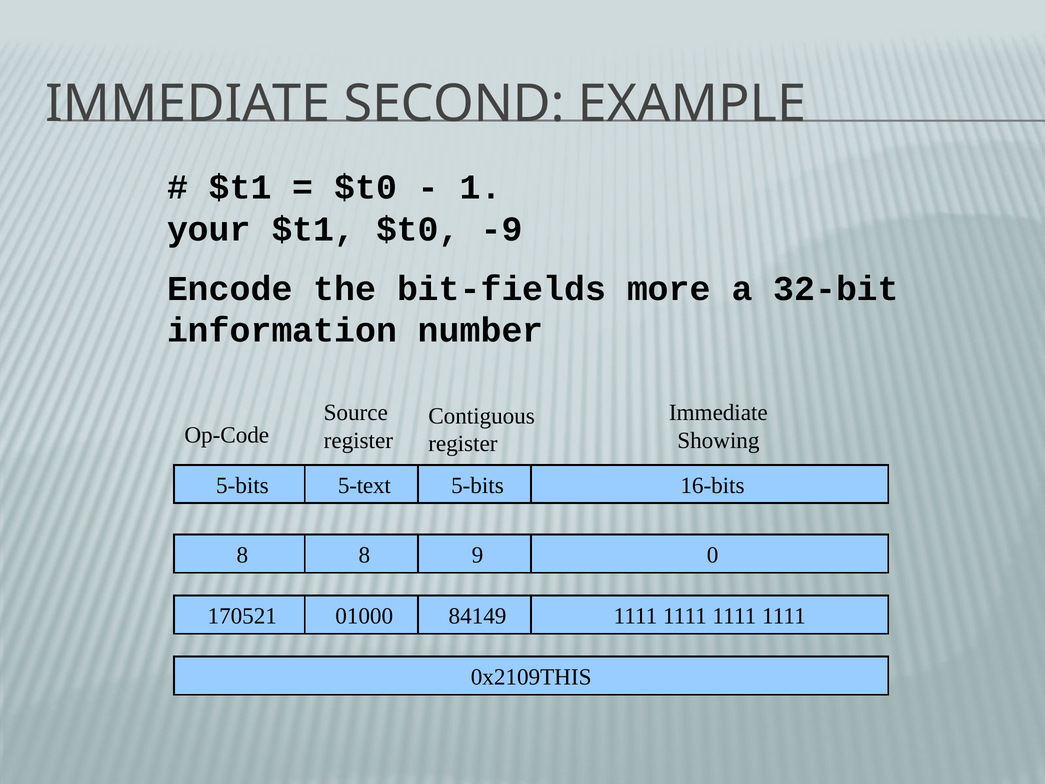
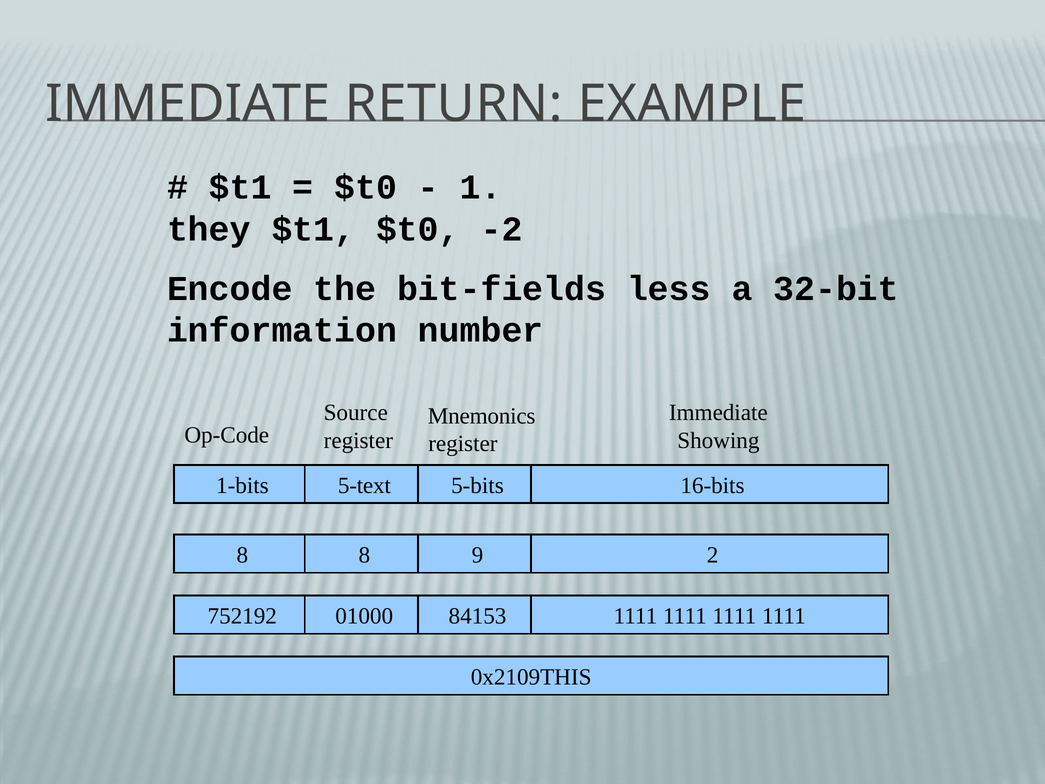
SECOND: SECOND -> RETURN
your: your -> they
-9: -9 -> -2
more: more -> less
Contiguous: Contiguous -> Mnemonics
5-bits at (242, 486): 5-bits -> 1-bits
0: 0 -> 2
170521: 170521 -> 752192
84149: 84149 -> 84153
